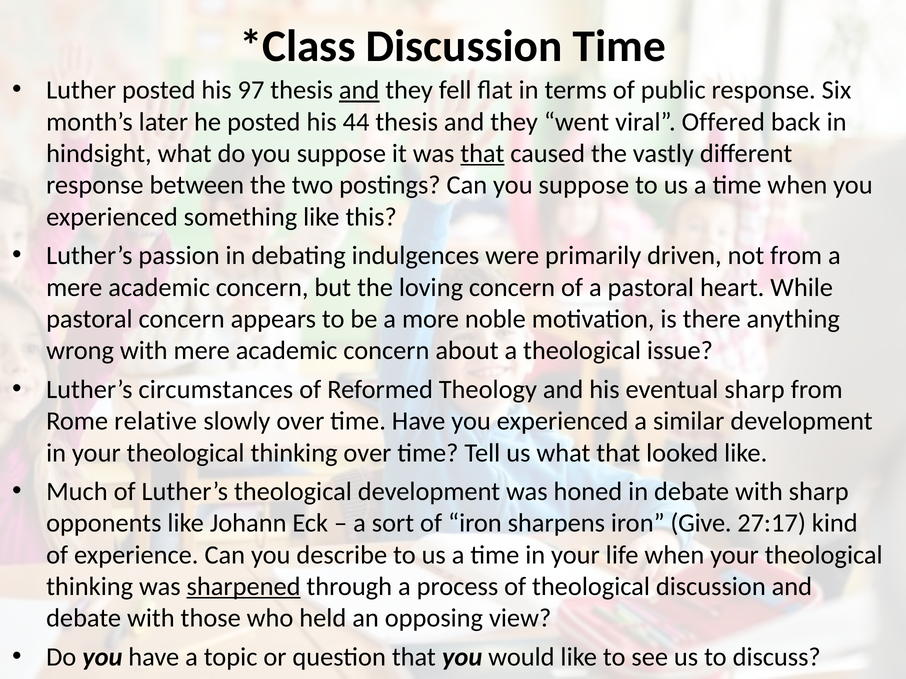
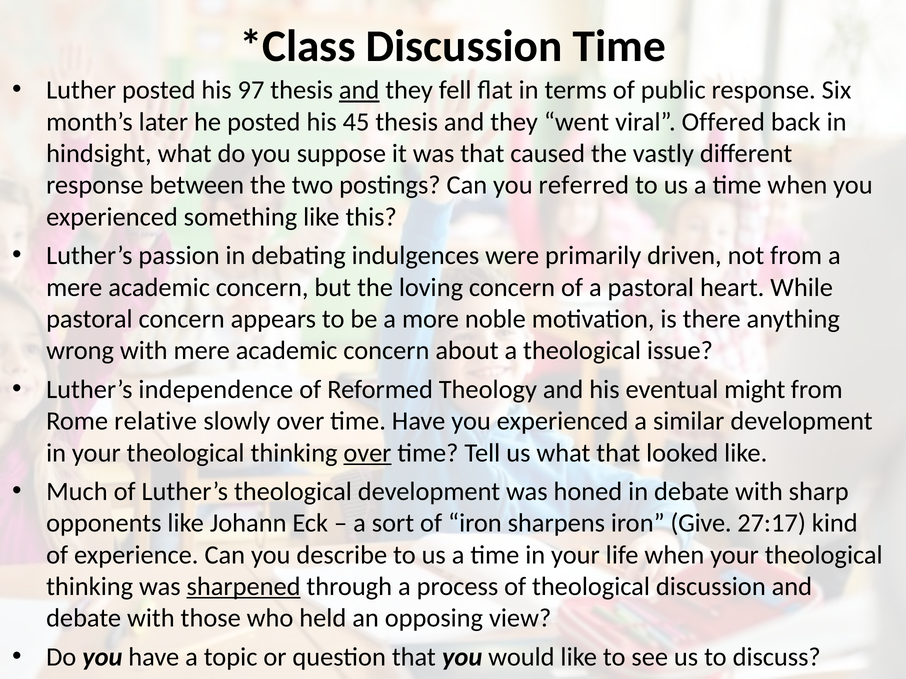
44: 44 -> 45
that at (482, 154) underline: present -> none
Can you suppose: suppose -> referred
circumstances: circumstances -> independence
eventual sharp: sharp -> might
over at (367, 453) underline: none -> present
